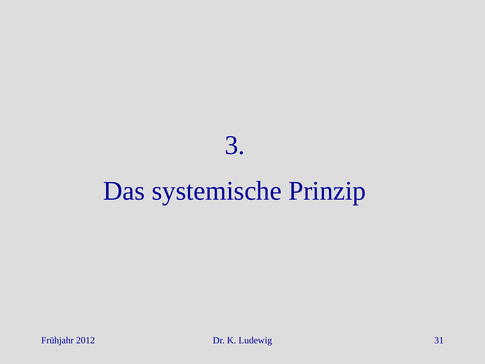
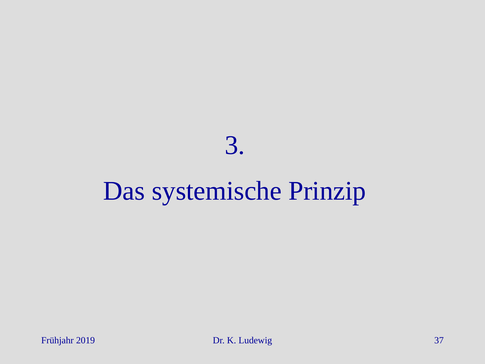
2012: 2012 -> 2019
31: 31 -> 37
